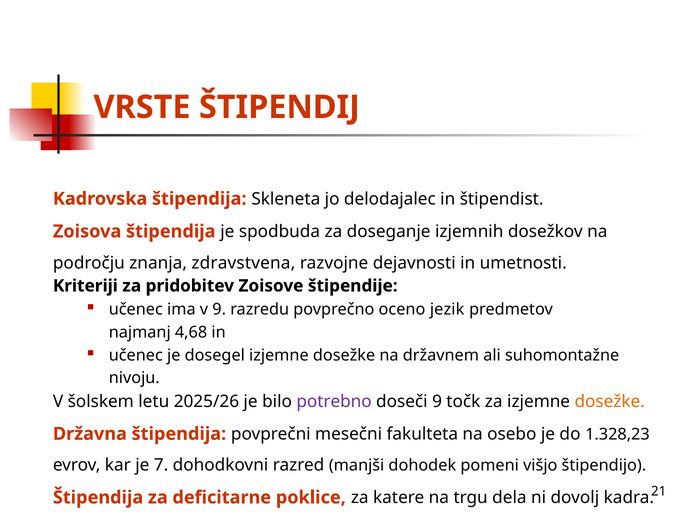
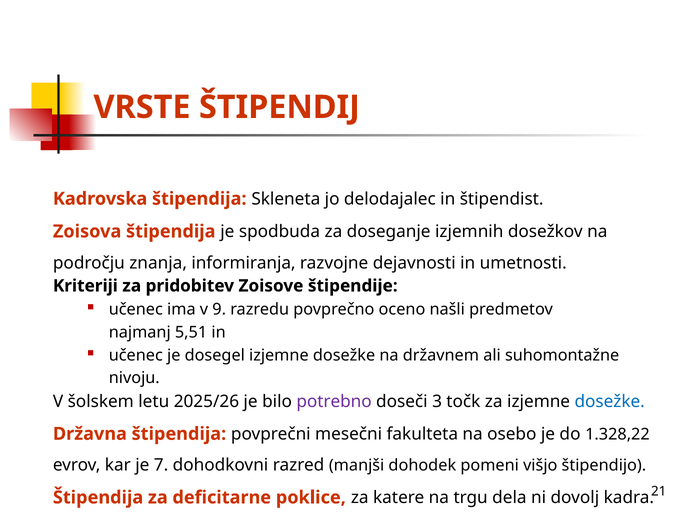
zdravstvena: zdravstvena -> informiranja
jezik: jezik -> našli
4,68: 4,68 -> 5,51
doseči 9: 9 -> 3
dosežke at (610, 402) colour: orange -> blue
1.328,23: 1.328,23 -> 1.328,22
